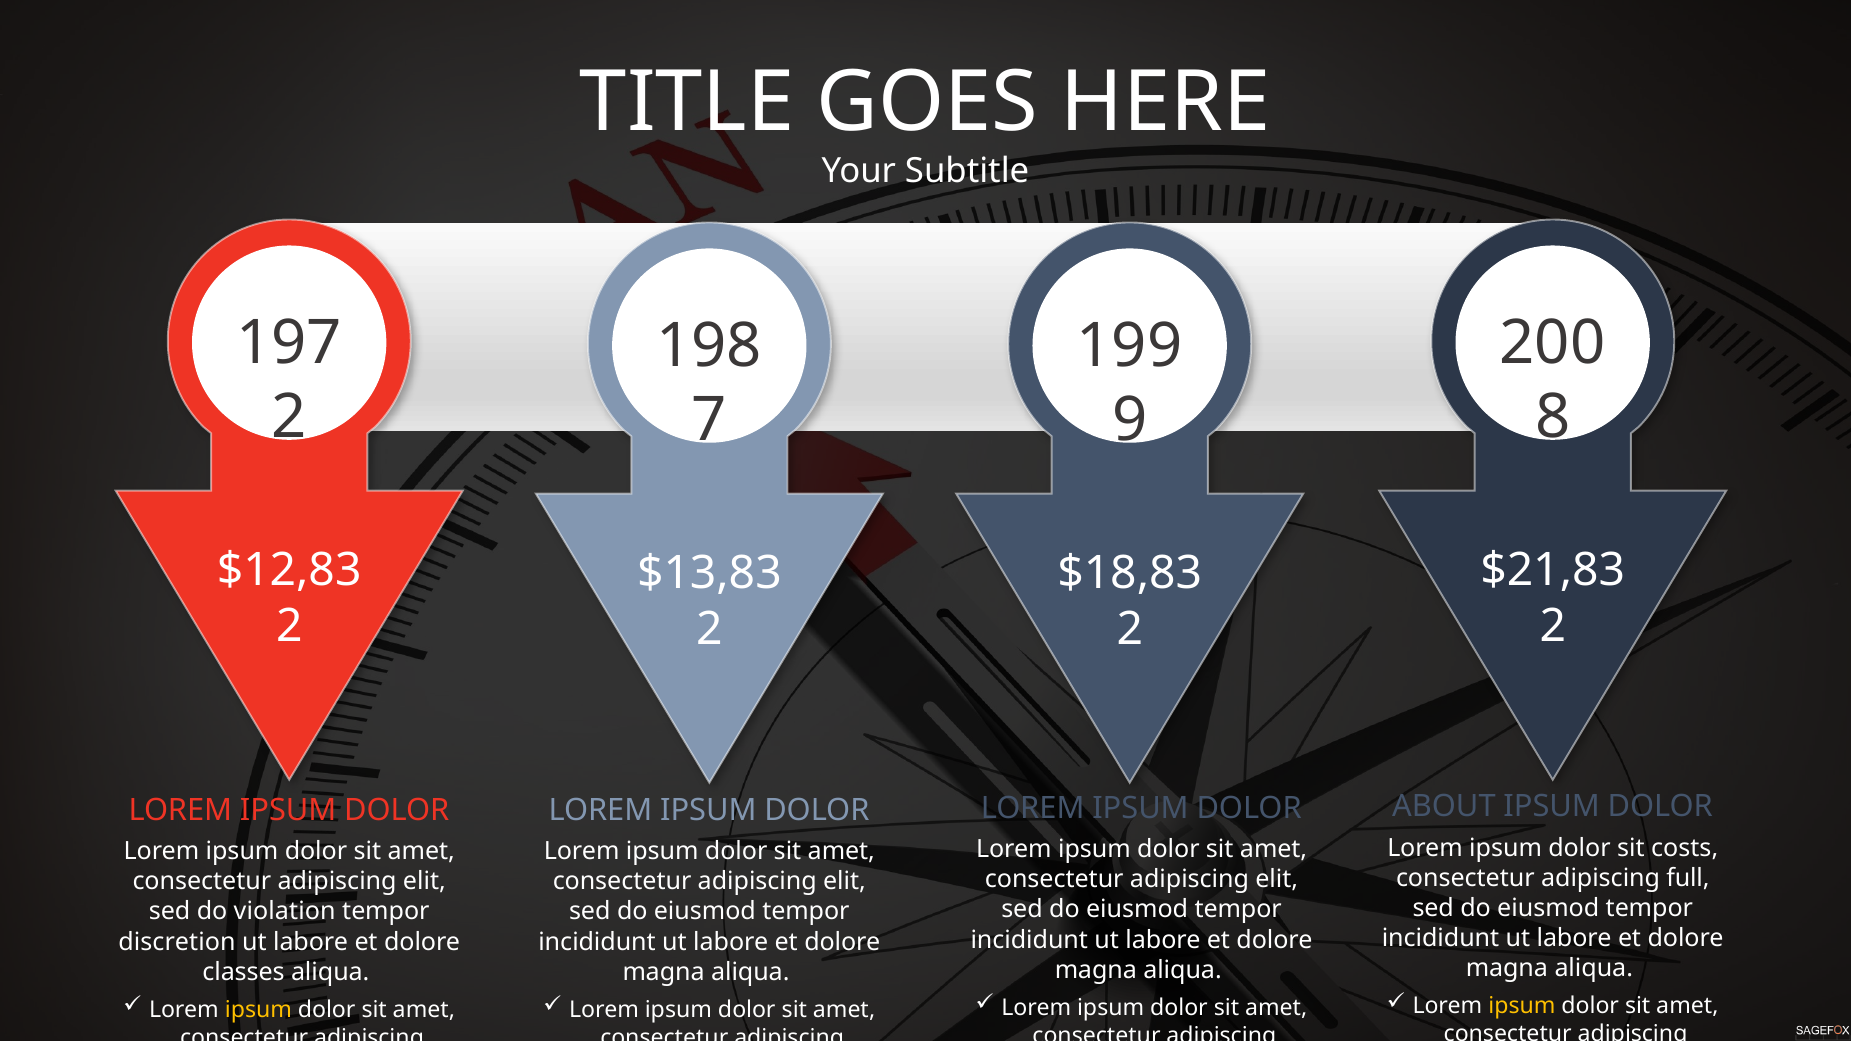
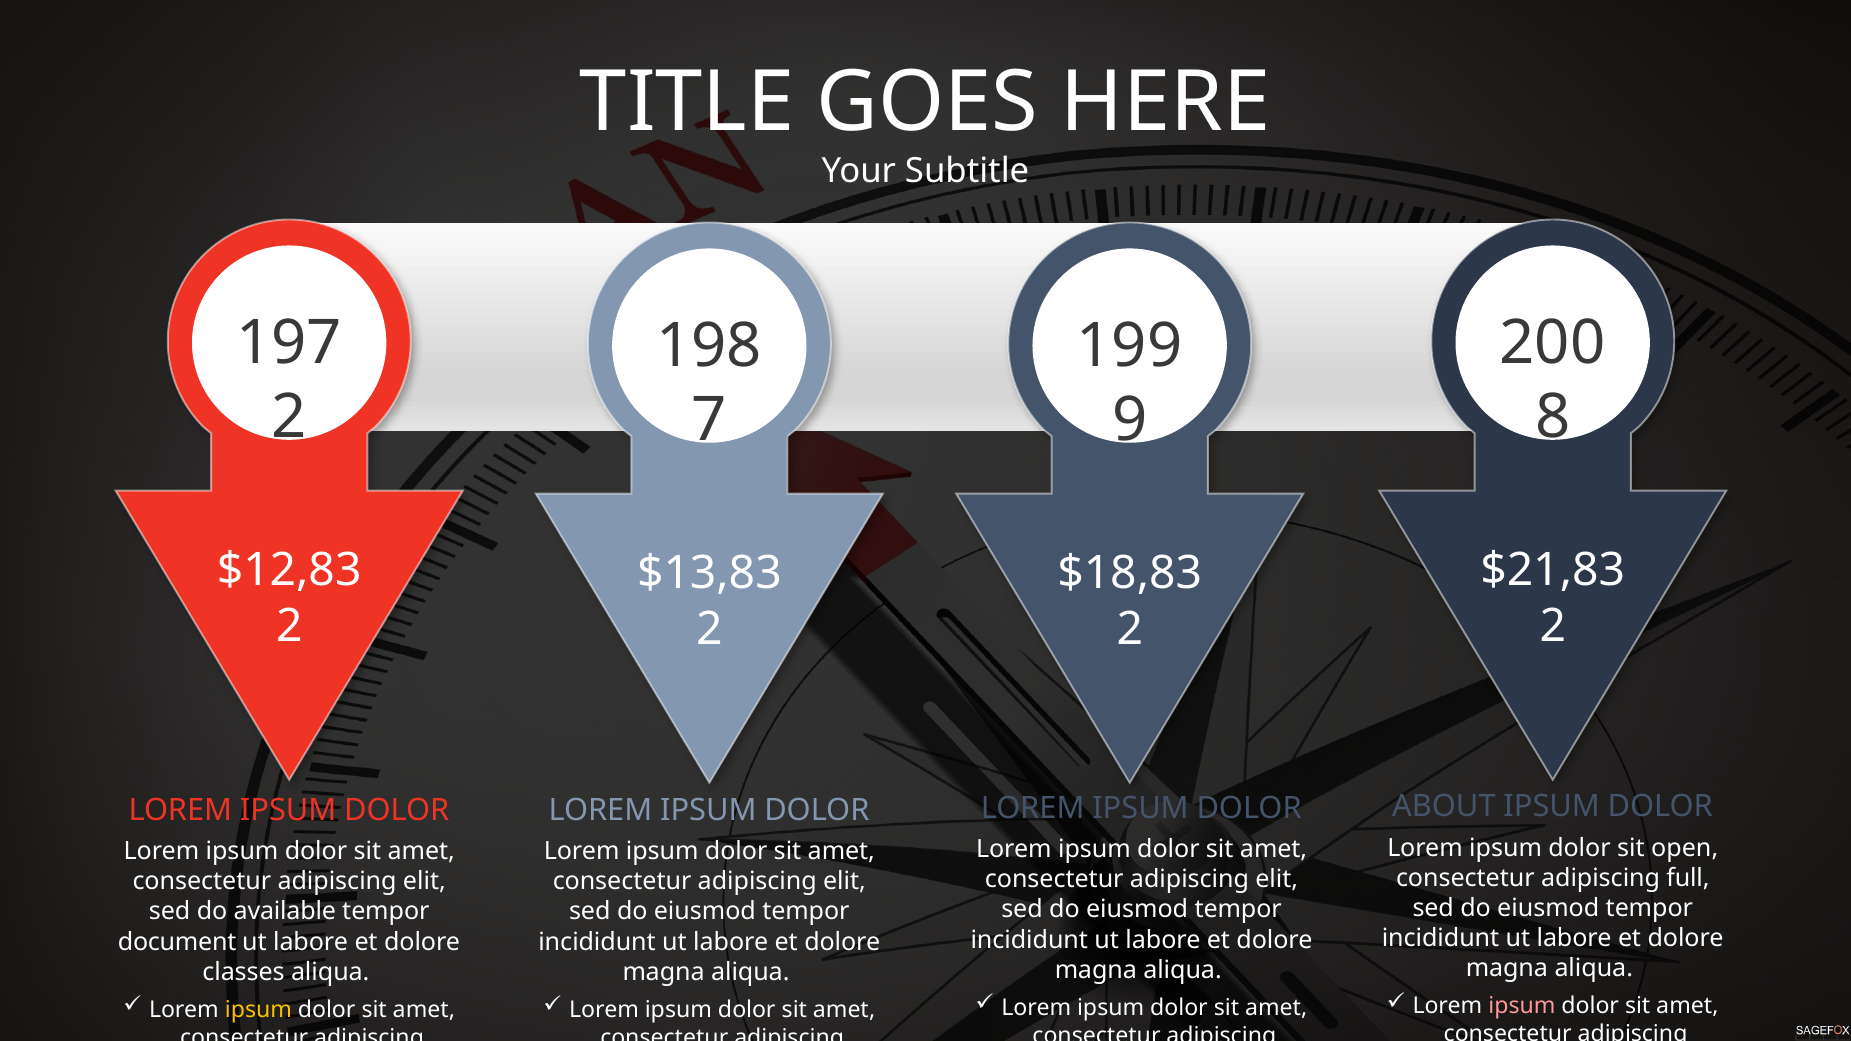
costs: costs -> open
violation: violation -> available
discretion: discretion -> document
ipsum at (1522, 1006) colour: yellow -> pink
